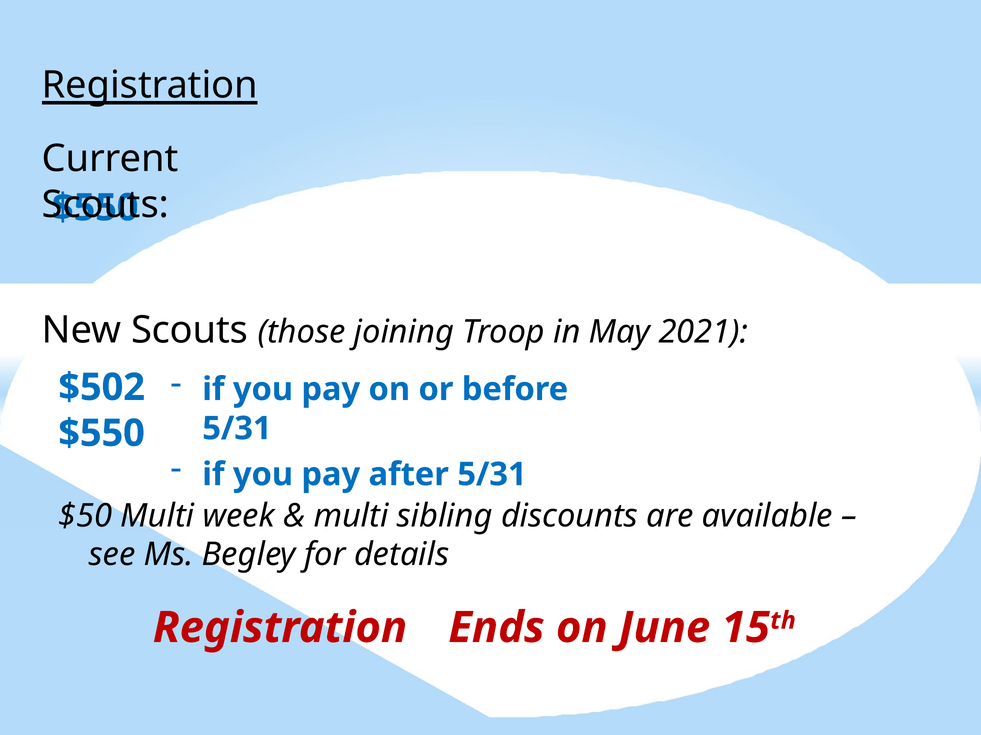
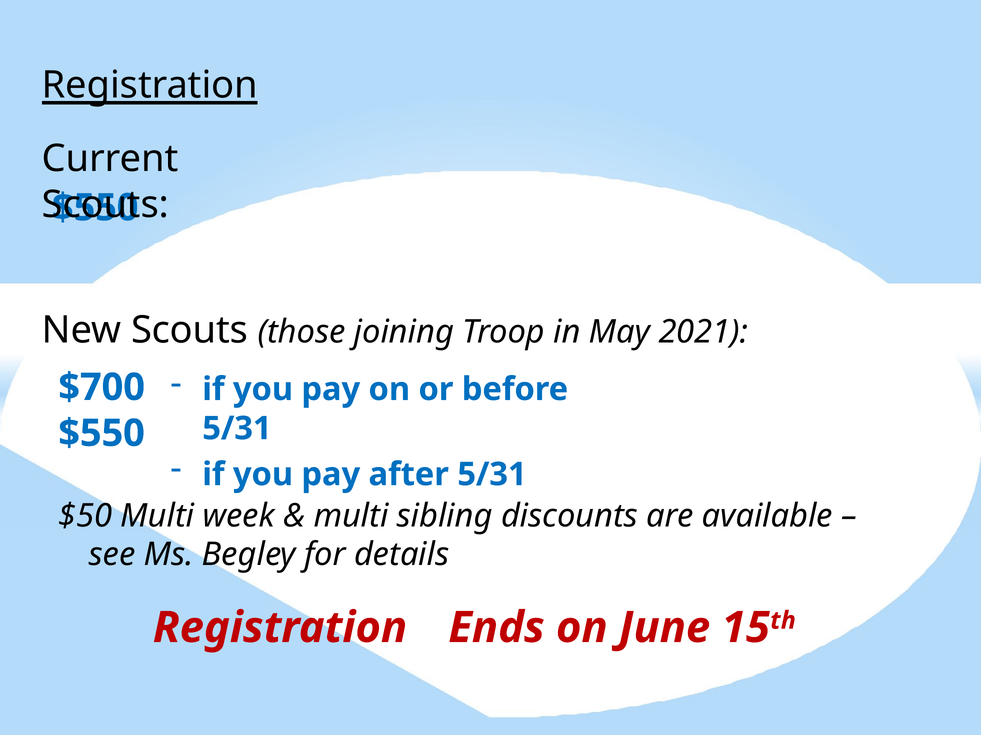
$502: $502 -> $700
